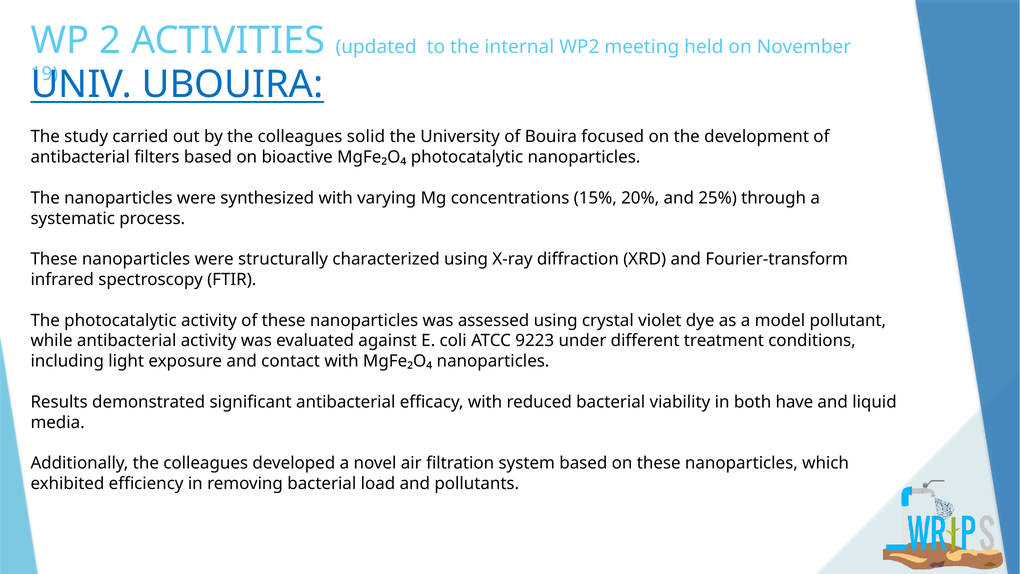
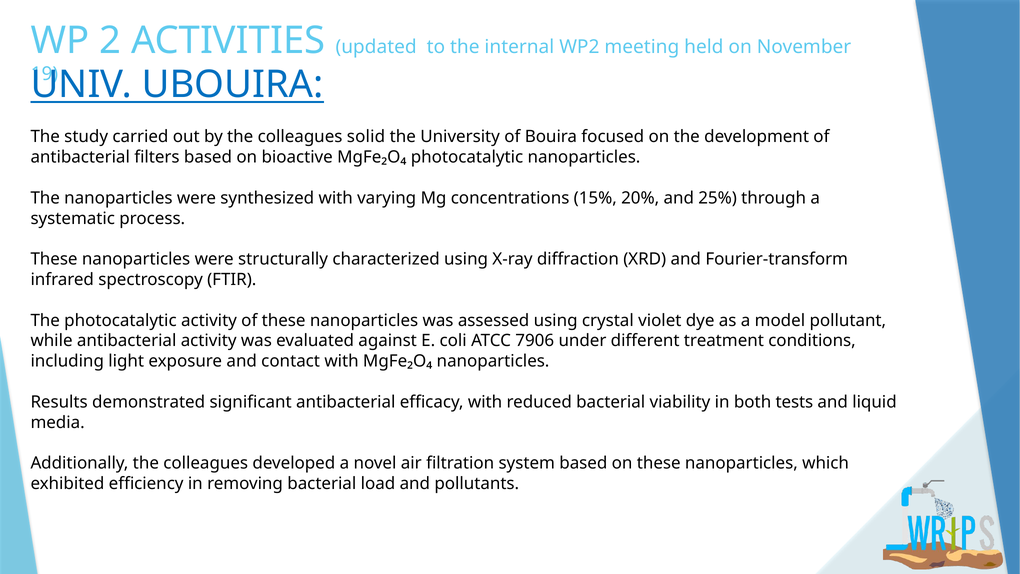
9223: 9223 -> 7906
have: have -> tests
